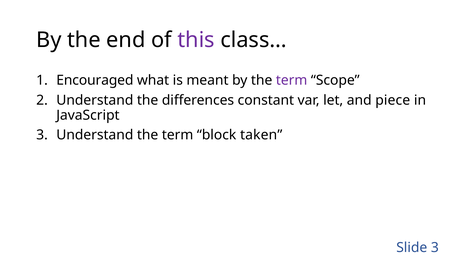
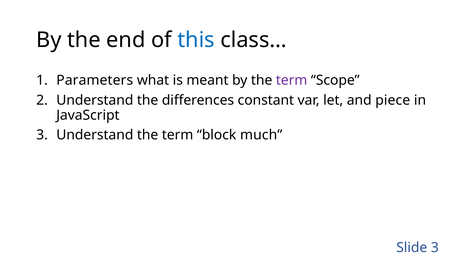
this colour: purple -> blue
Encouraged: Encouraged -> Parameters
taken: taken -> much
